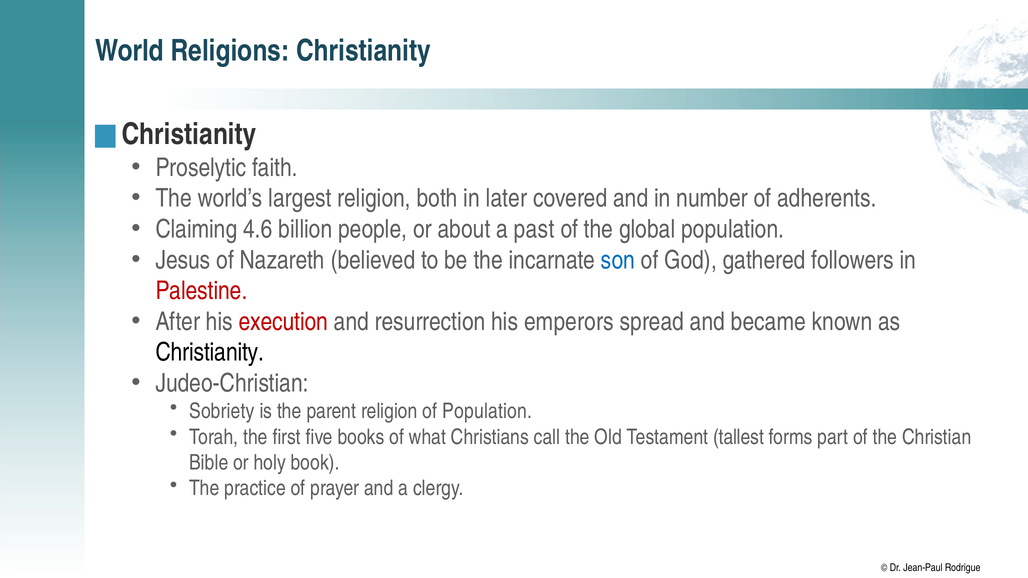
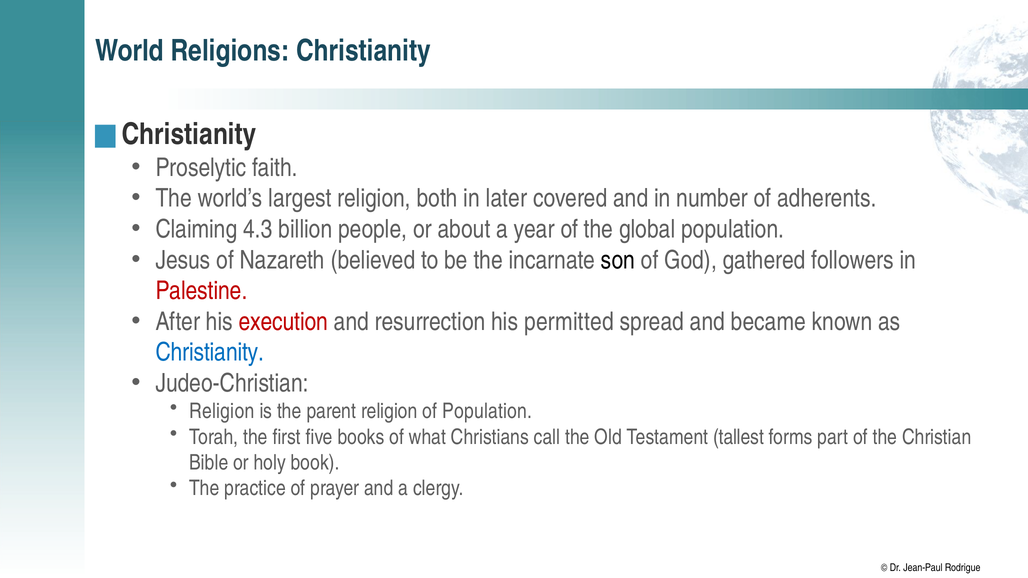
4.6: 4.6 -> 4.3
past: past -> year
son colour: blue -> black
emperors: emperors -> permitted
Christianity at (210, 353) colour: black -> blue
Sobriety at (222, 411): Sobriety -> Religion
